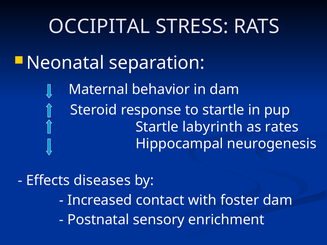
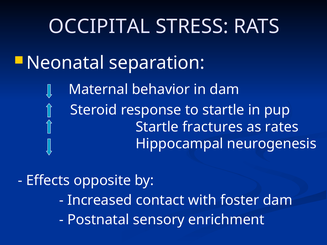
labyrinth: labyrinth -> fractures
diseases: diseases -> opposite
